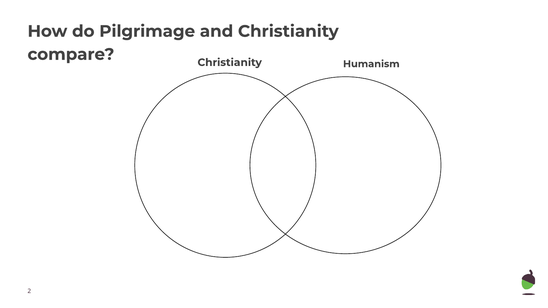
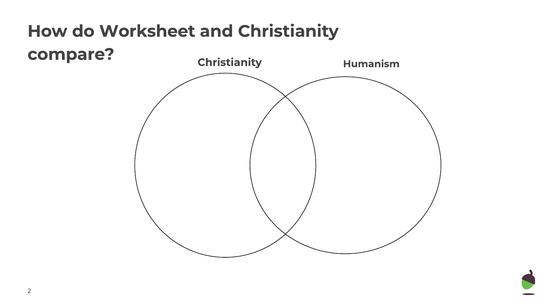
Pilgrimage: Pilgrimage -> Worksheet
